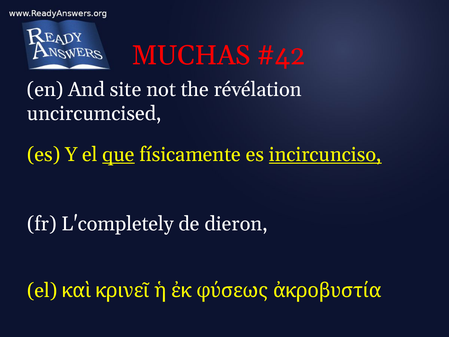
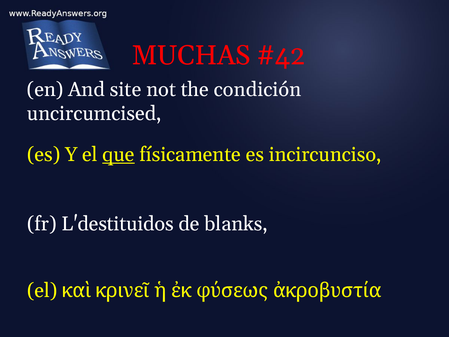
révélation: révélation -> condición
incircunciso underline: present -> none
L'completely: L'completely -> L'destituidos
dieron: dieron -> blanks
